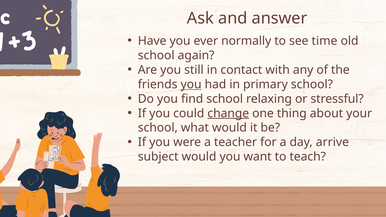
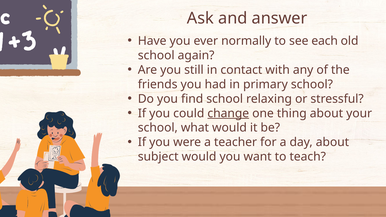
time: time -> each
you at (191, 84) underline: present -> none
day arrive: arrive -> about
